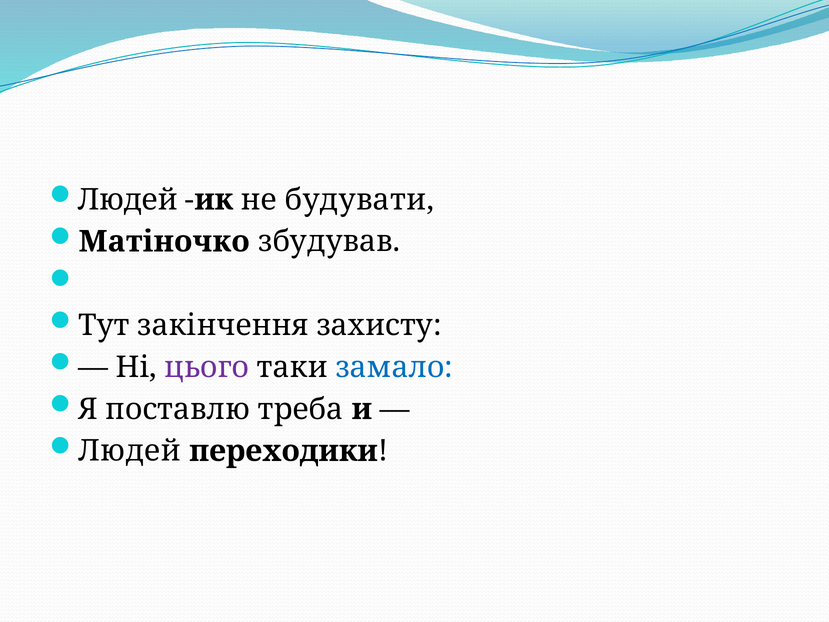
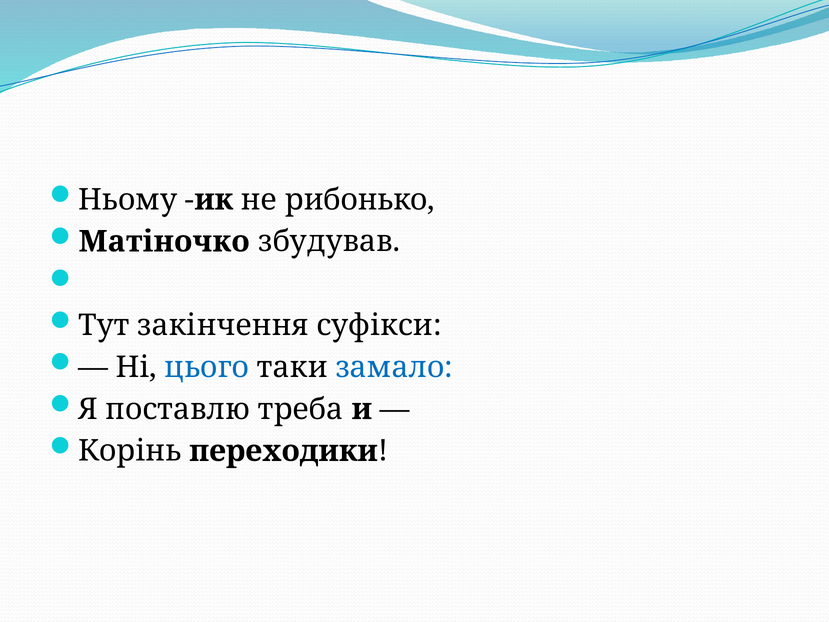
Людей at (128, 200): Людей -> Ньому
будувати: будувати -> рибонько
захисту: захисту -> суфікси
цього colour: purple -> blue
Людей at (130, 451): Людей -> Корiнь
